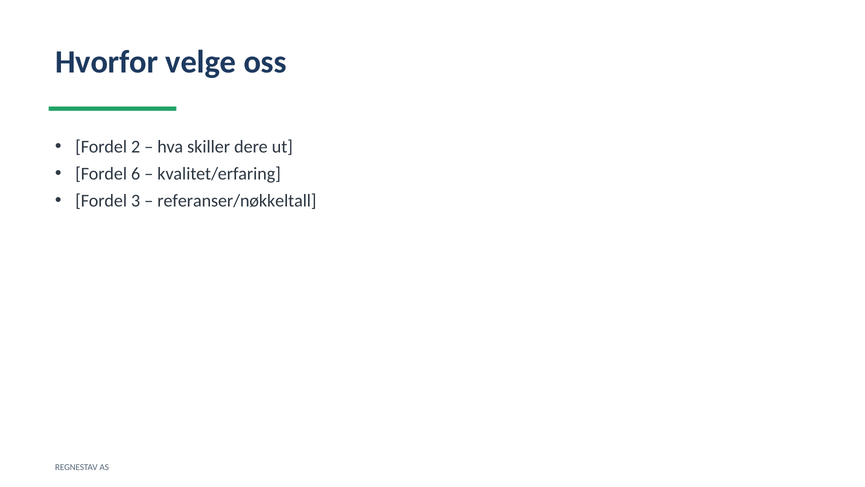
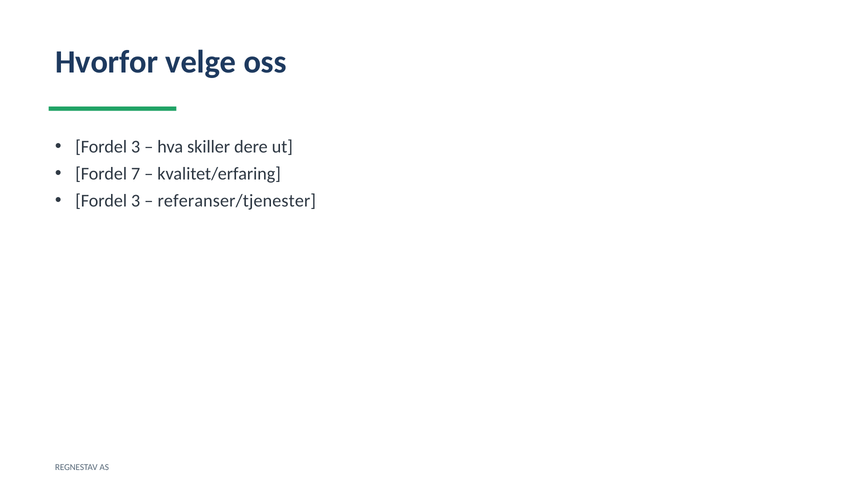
2 at (136, 147): 2 -> 3
6: 6 -> 7
referanser/nøkkeltall: referanser/nøkkeltall -> referanser/tjenester
